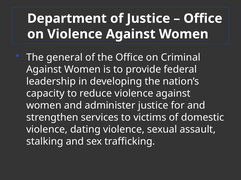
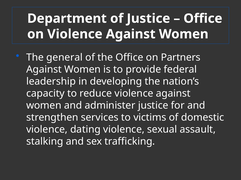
Criminal: Criminal -> Partners
